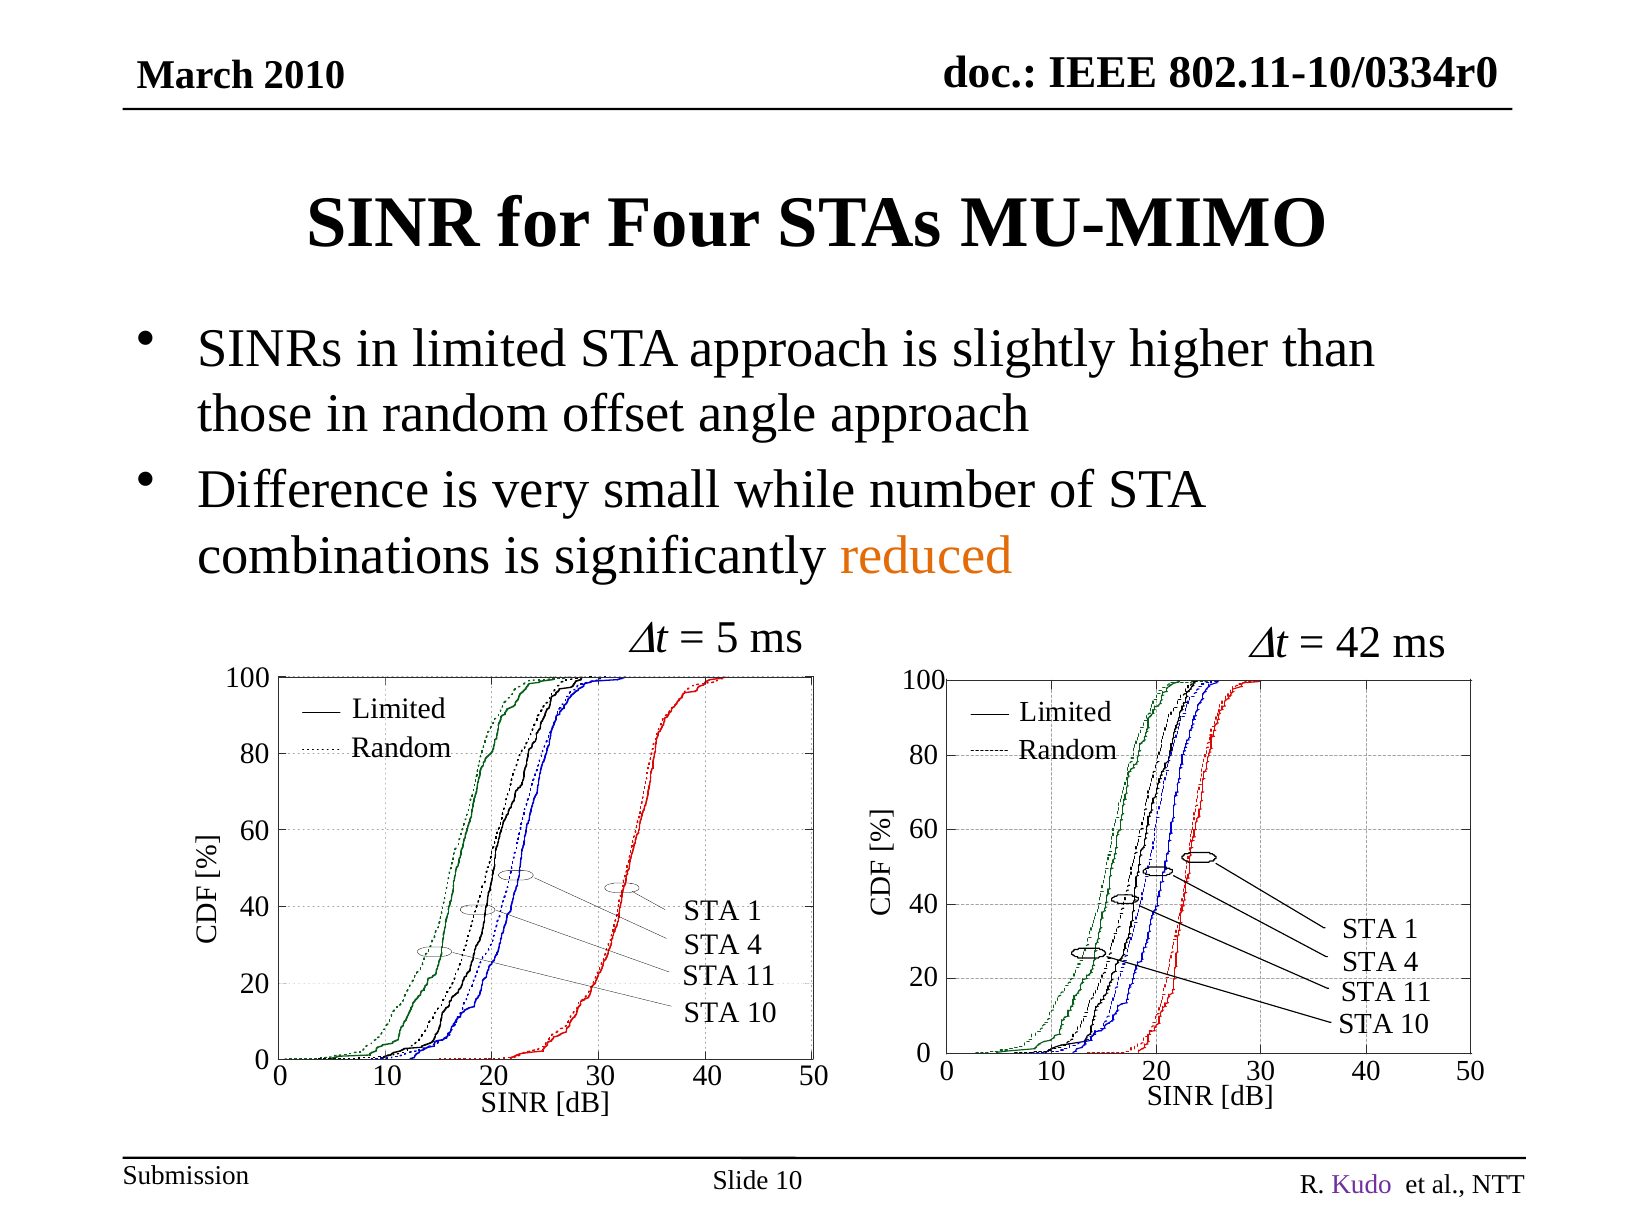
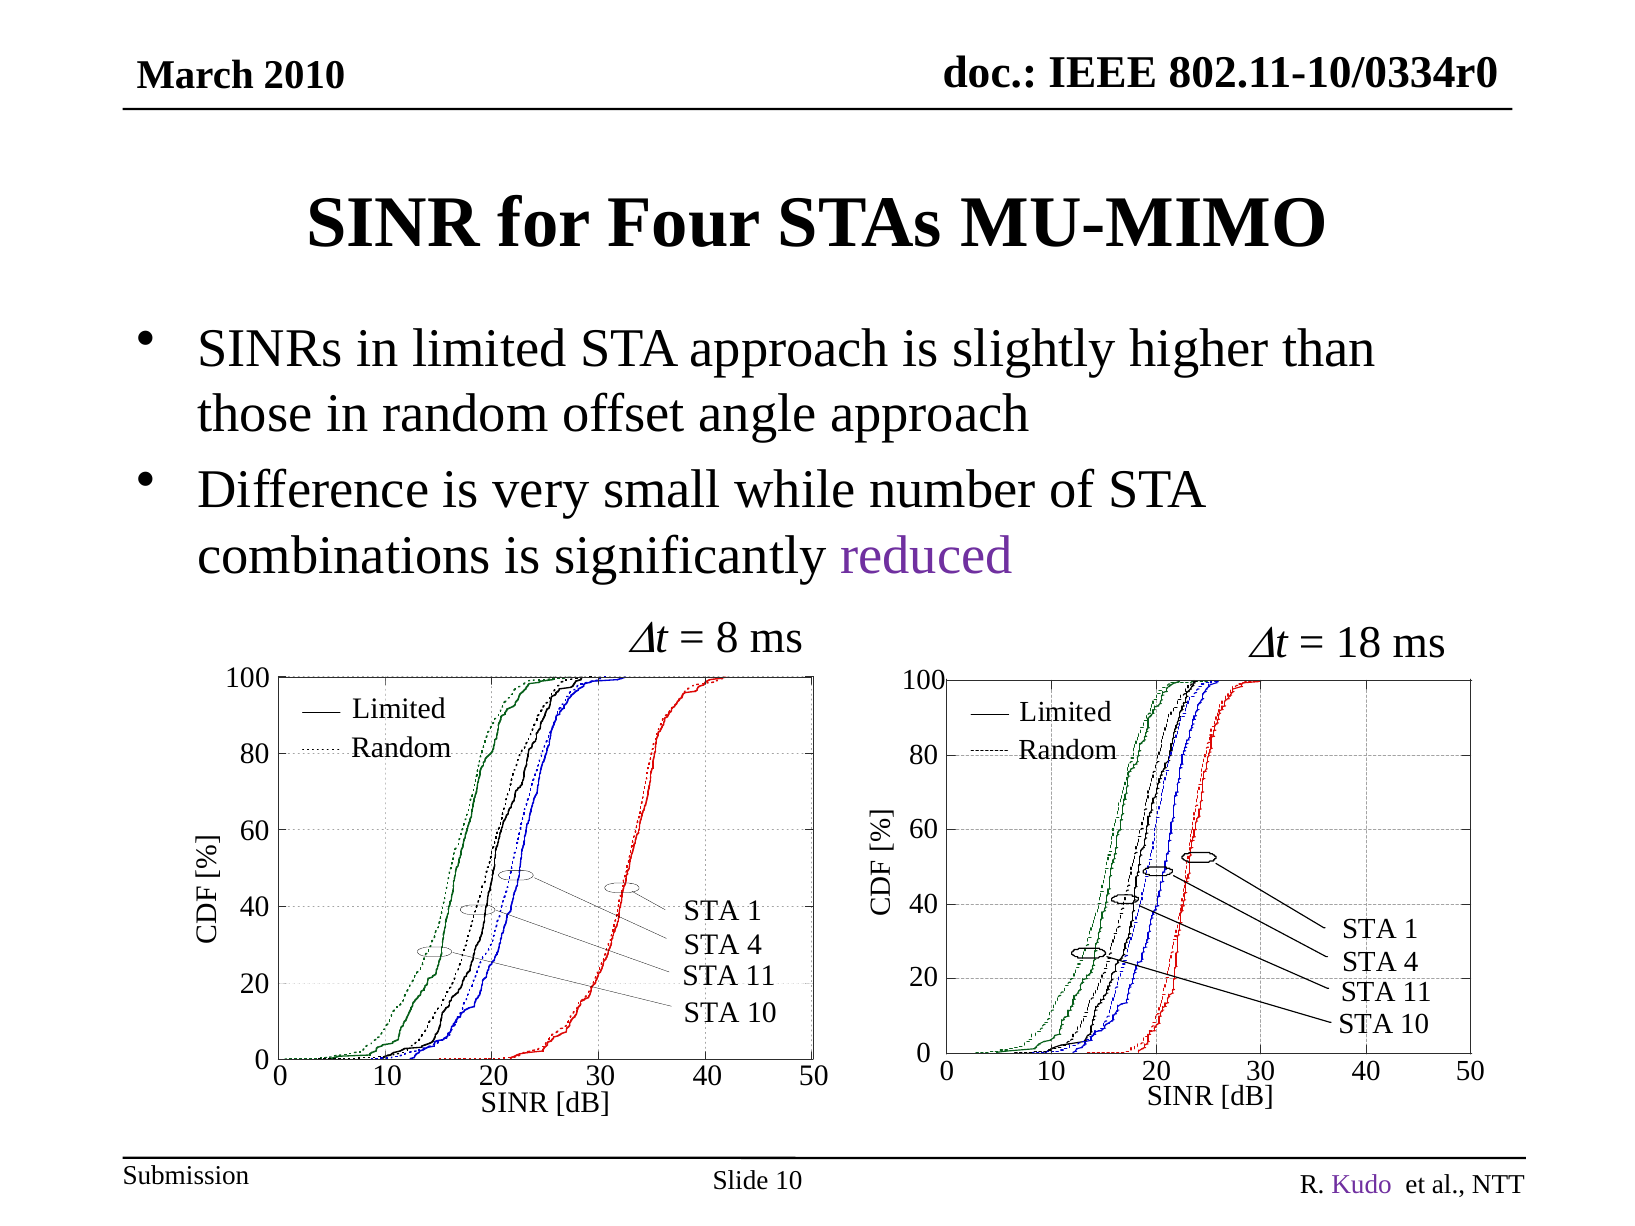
reduced colour: orange -> purple
5: 5 -> 8
42: 42 -> 18
